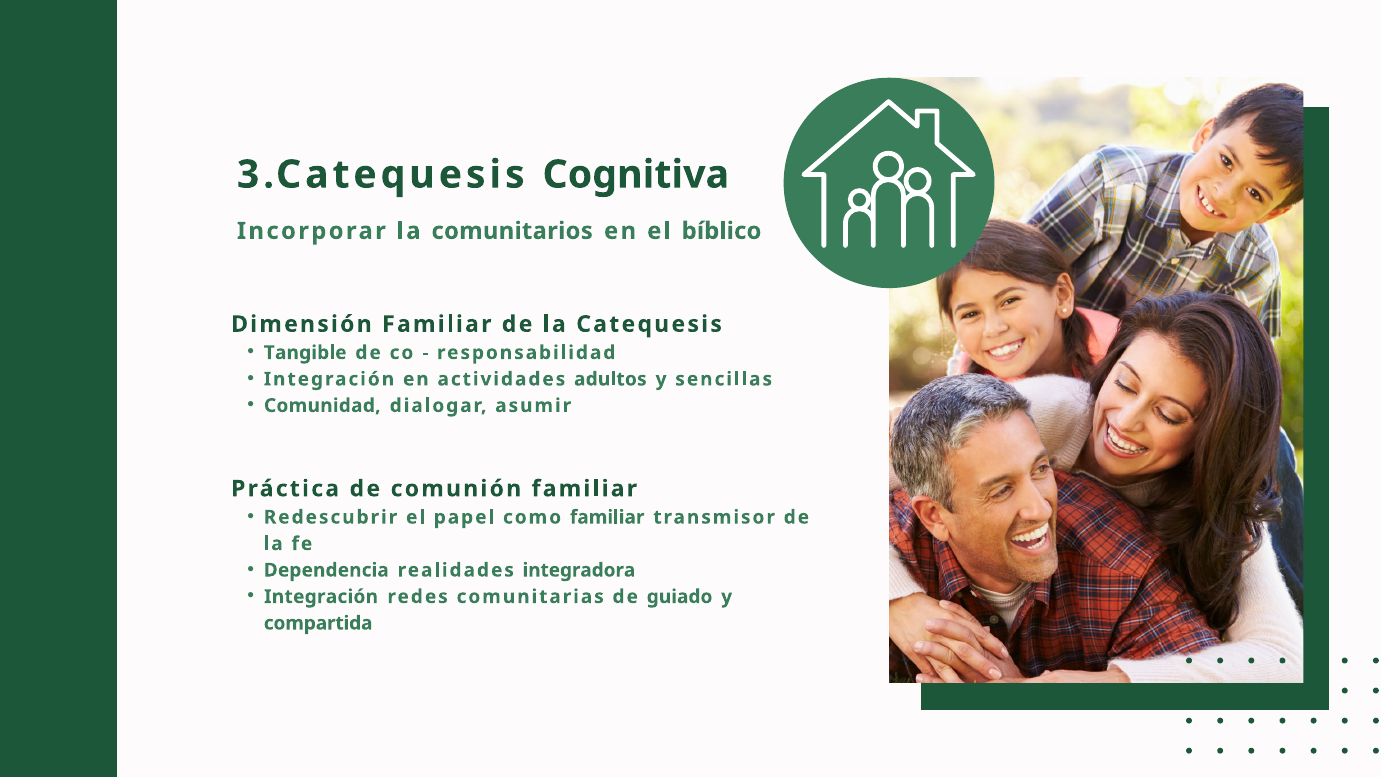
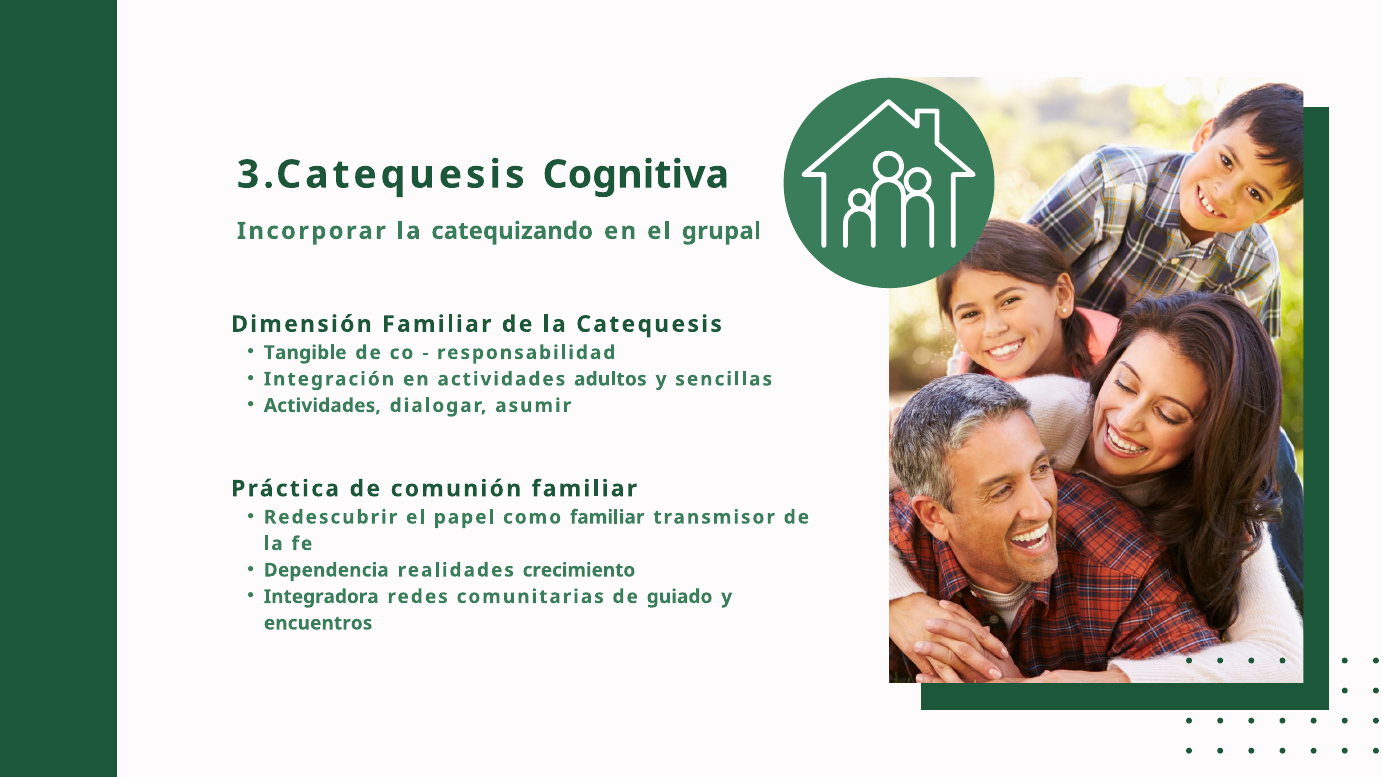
comunitarios: comunitarios -> catequizando
bíblico: bíblico -> grupal
Comunidad at (322, 406): Comunidad -> Actividades
integradora: integradora -> crecimiento
Integración at (321, 597): Integración -> Integradora
compartida: compartida -> encuentros
